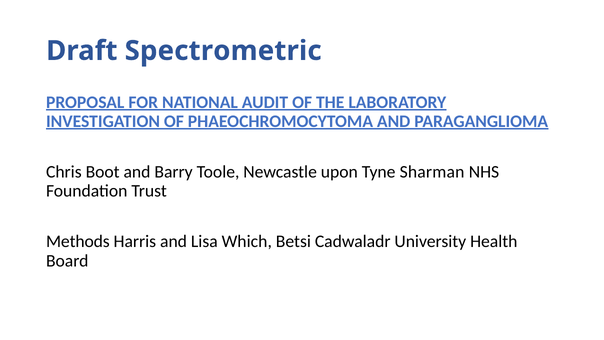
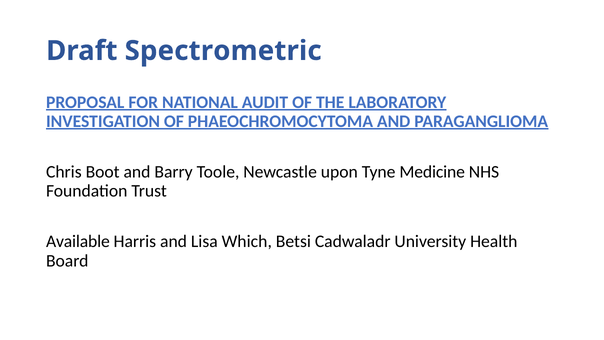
Sharman: Sharman -> Medicine
Methods: Methods -> Available
